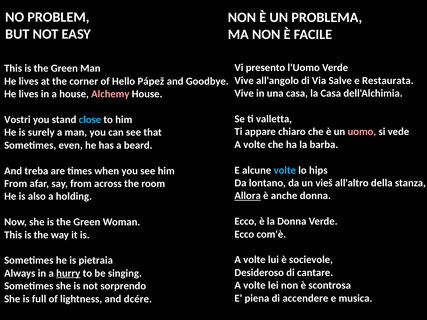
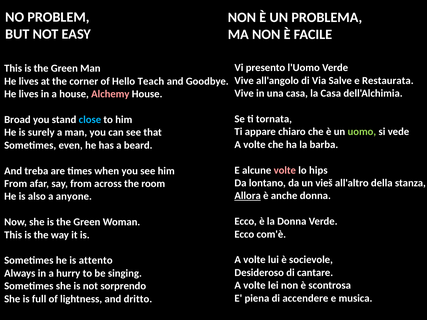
Pápež: Pápež -> Teach
valletta: valletta -> tornata
Vostri: Vostri -> Broad
uomo colour: pink -> light green
volte at (285, 170) colour: light blue -> pink
holding: holding -> anyone
pietraia: pietraia -> attento
hurry underline: present -> none
dcére: dcére -> dritto
